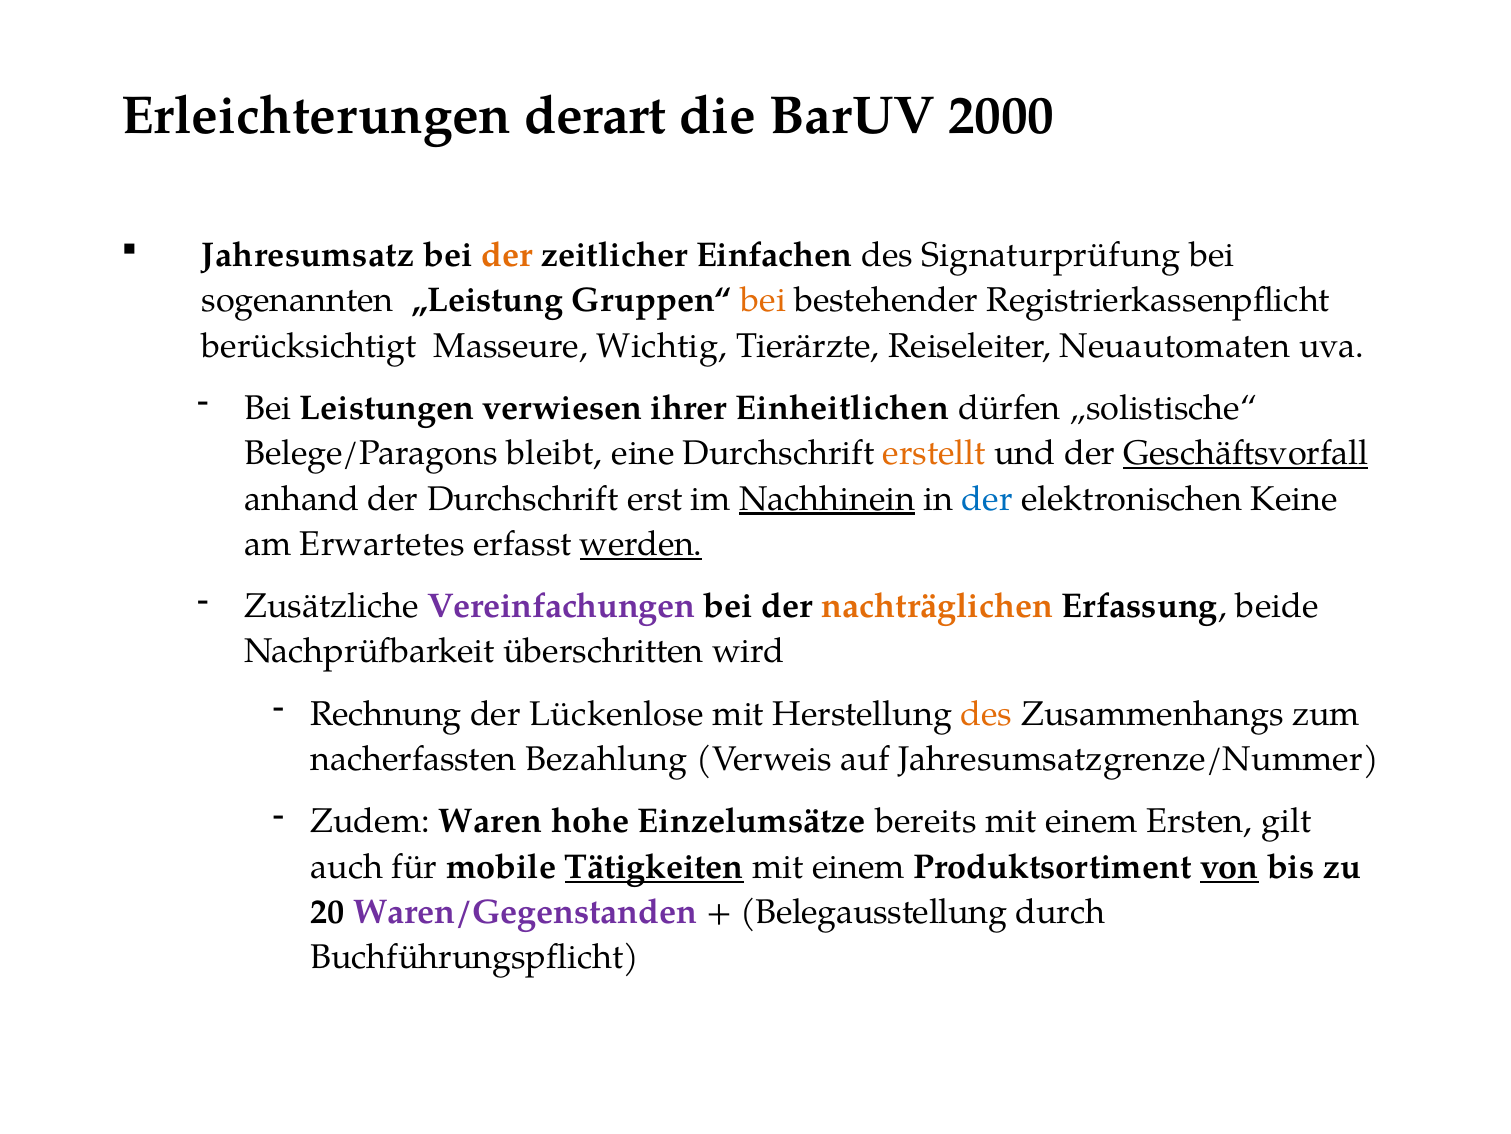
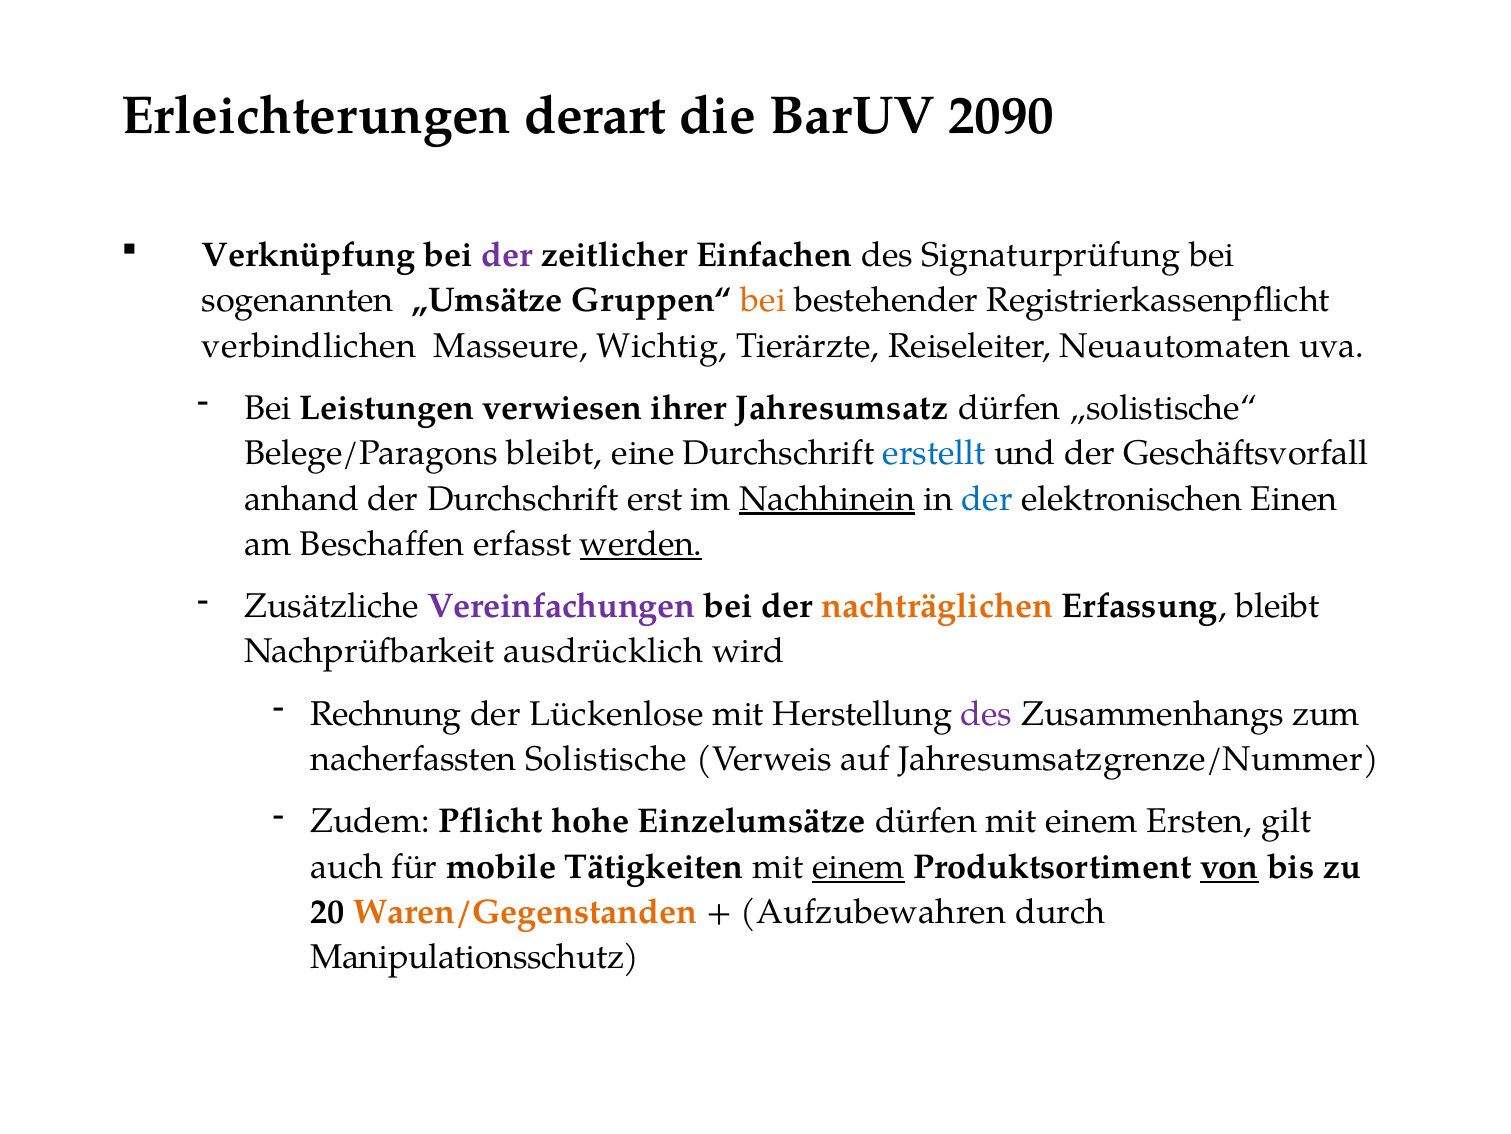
2000: 2000 -> 2090
Jahresumsatz: Jahresumsatz -> Verknüpfung
der at (507, 255) colour: orange -> purple
„Leistung: „Leistung -> „Umsätze
berücksichtigt: berücksichtigt -> verbindlichen
Einheitlichen: Einheitlichen -> Jahresumsatz
erstellt colour: orange -> blue
Geschäftsvorfall underline: present -> none
Keine: Keine -> Einen
Erwartetes: Erwartetes -> Beschaffen
Erfassung beide: beide -> bleibt
überschritten: überschritten -> ausdrücklich
des at (987, 714) colour: orange -> purple
Bezahlung: Bezahlung -> Solistische
Waren: Waren -> Pflicht
Einzelumsätze bereits: bereits -> dürfen
Tätigkeiten underline: present -> none
einem at (858, 866) underline: none -> present
Waren/Gegenstanden colour: purple -> orange
Belegausstellung: Belegausstellung -> Aufzubewahren
Buchführungspflicht: Buchführungspflicht -> Manipulationsschutz
